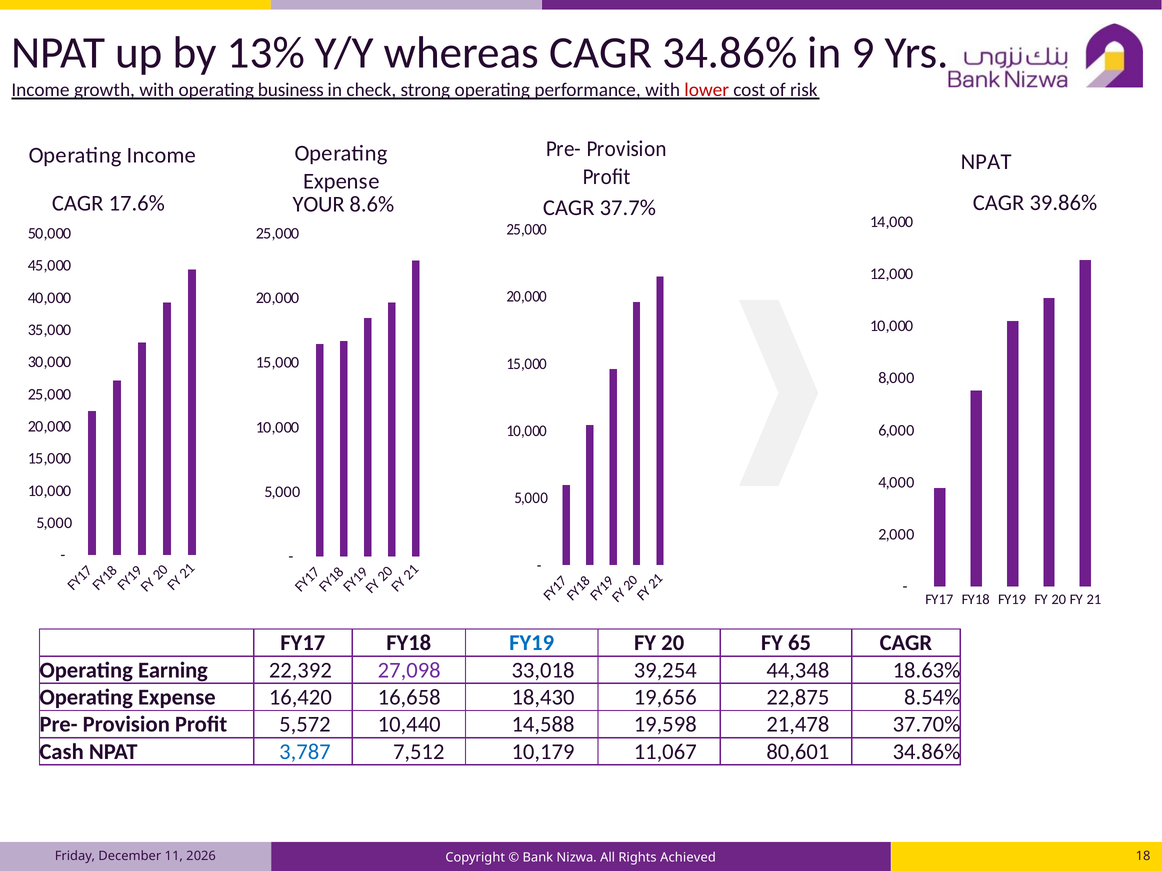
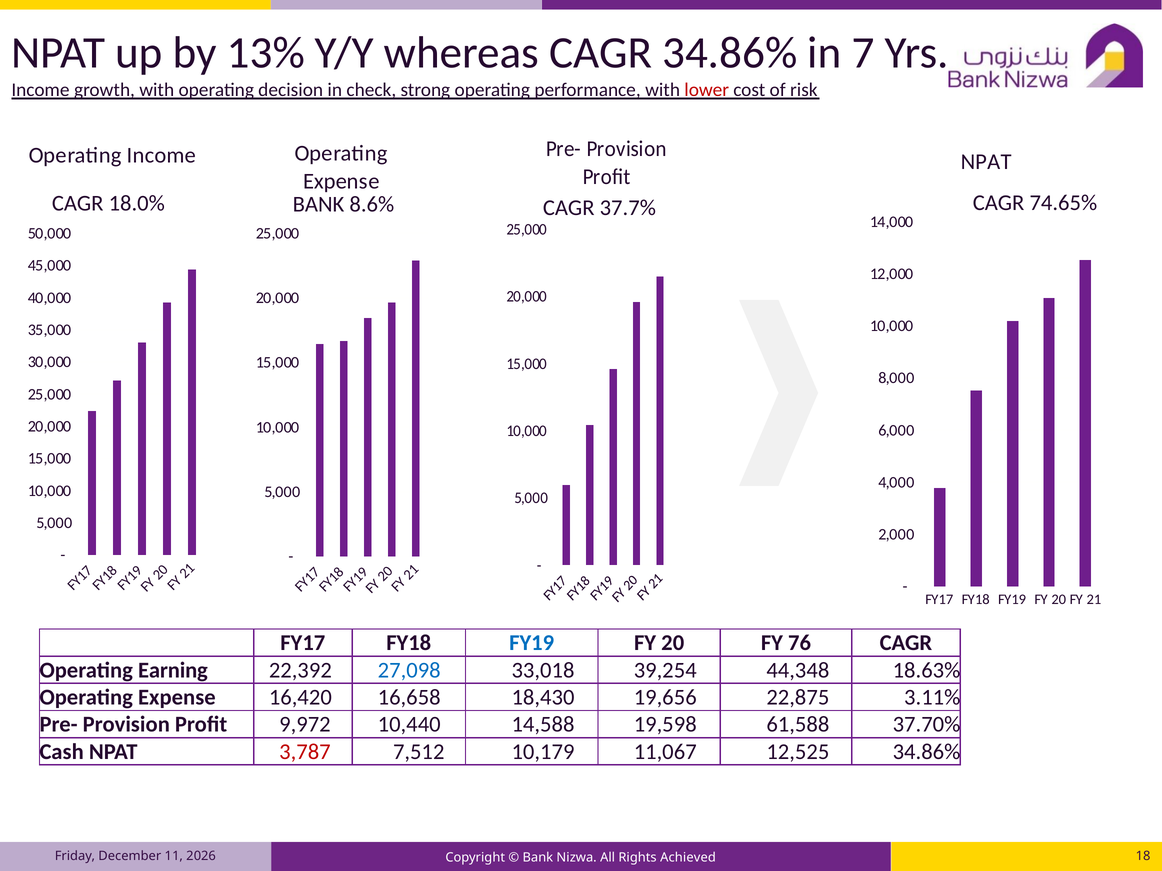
in 9: 9 -> 7
business: business -> decision
17.6%: 17.6% -> 18.0%
39.86%: 39.86% -> 74.65%
YOUR at (319, 204): YOUR -> BANK
65: 65 -> 76
27,098 colour: purple -> blue
8.54%: 8.54% -> 3.11%
5,572: 5,572 -> 9,972
21,478: 21,478 -> 61,588
3,787 colour: blue -> red
80,601: 80,601 -> 12,525
